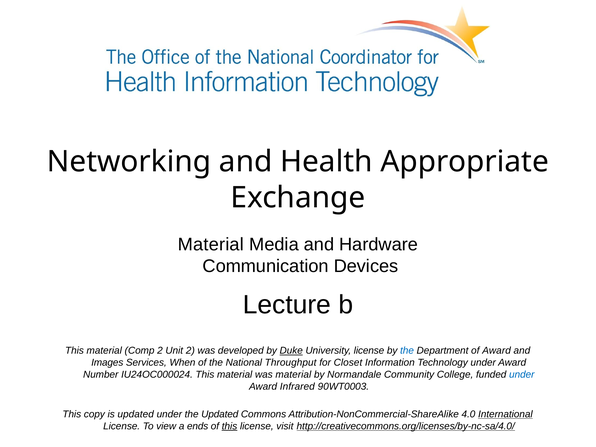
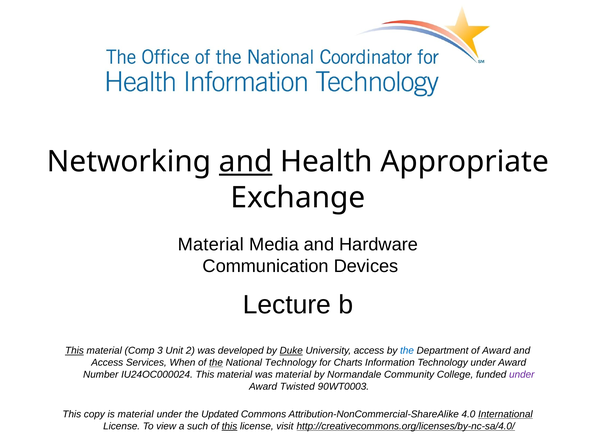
and at (246, 162) underline: none -> present
This at (74, 351) underline: none -> present
Comp 2: 2 -> 3
University license: license -> access
Images at (107, 363): Images -> Access
the at (216, 363) underline: none -> present
National Throughput: Throughput -> Technology
Closet: Closet -> Charts
under at (522, 375) colour: blue -> purple
Infrared: Infrared -> Twisted
is updated: updated -> material
ends: ends -> such
